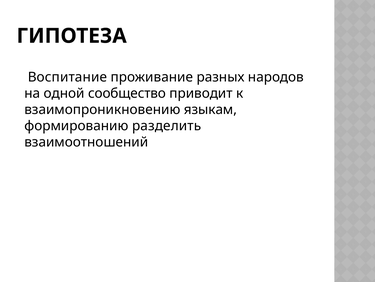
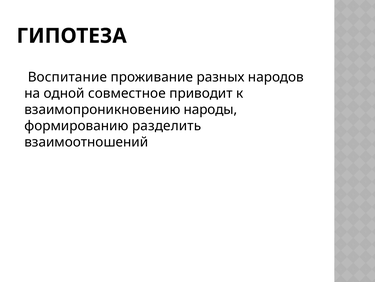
сообщество: сообщество -> совместное
языкам: языкам -> народы
